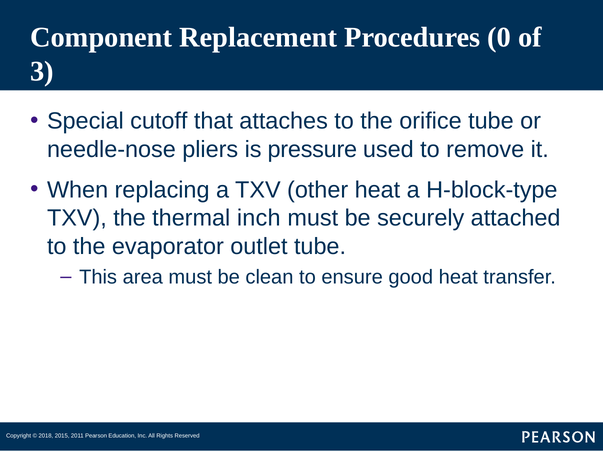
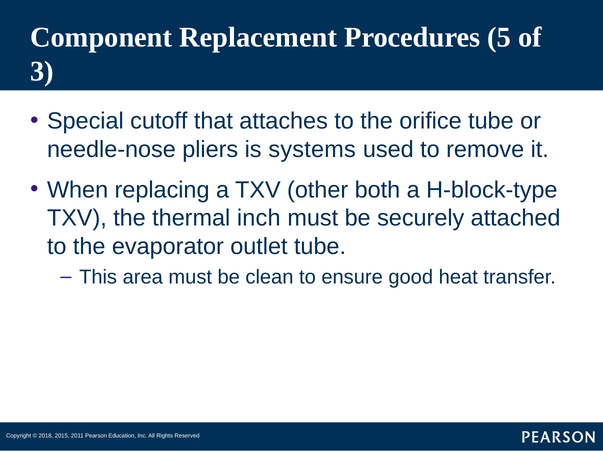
0: 0 -> 5
pressure: pressure -> systems
other heat: heat -> both
